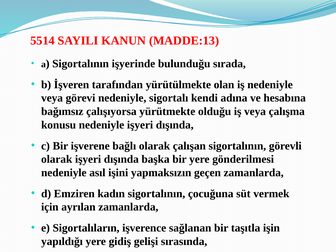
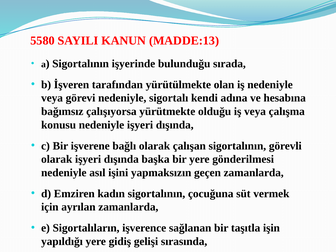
5514: 5514 -> 5580
